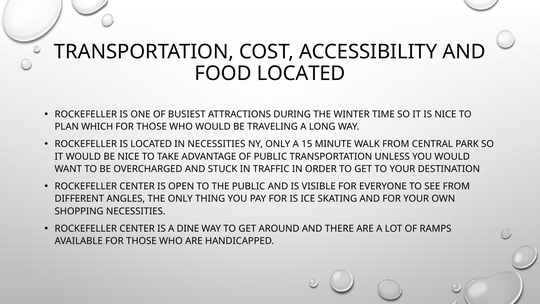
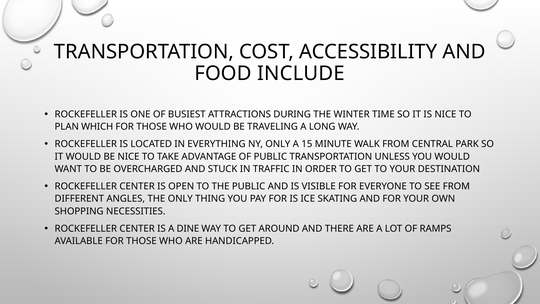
FOOD LOCATED: LOCATED -> INCLUDE
IN NECESSITIES: NECESSITIES -> EVERYTHING
